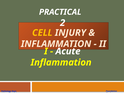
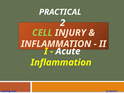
CELL colour: yellow -> light green
